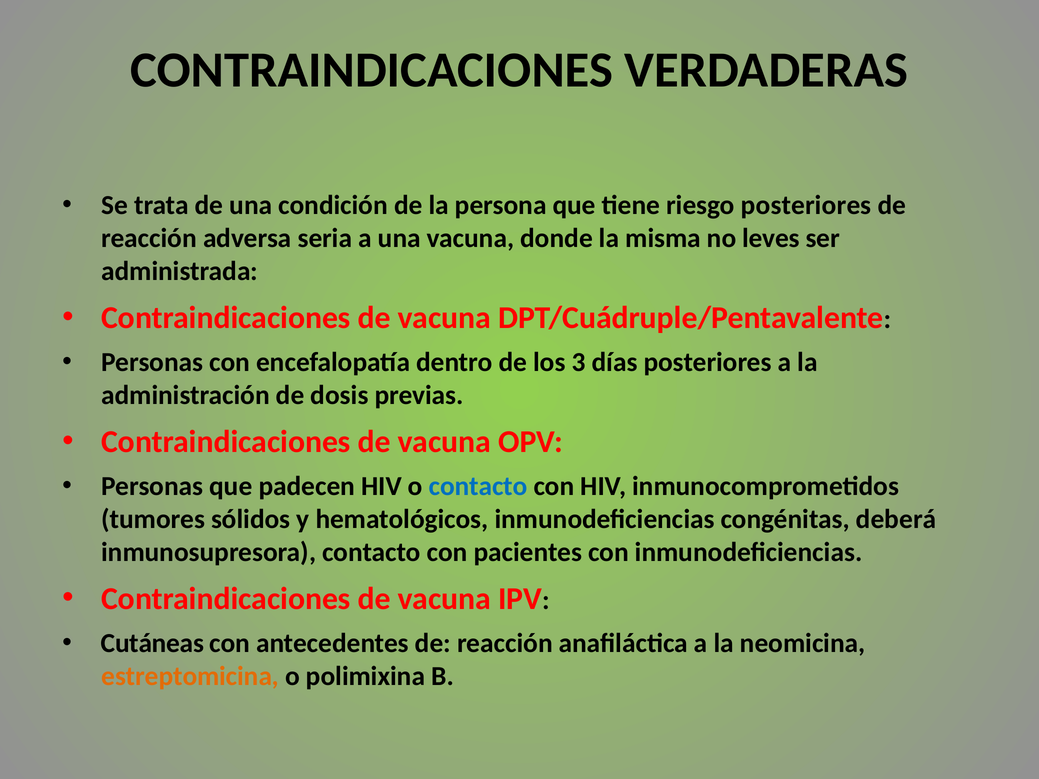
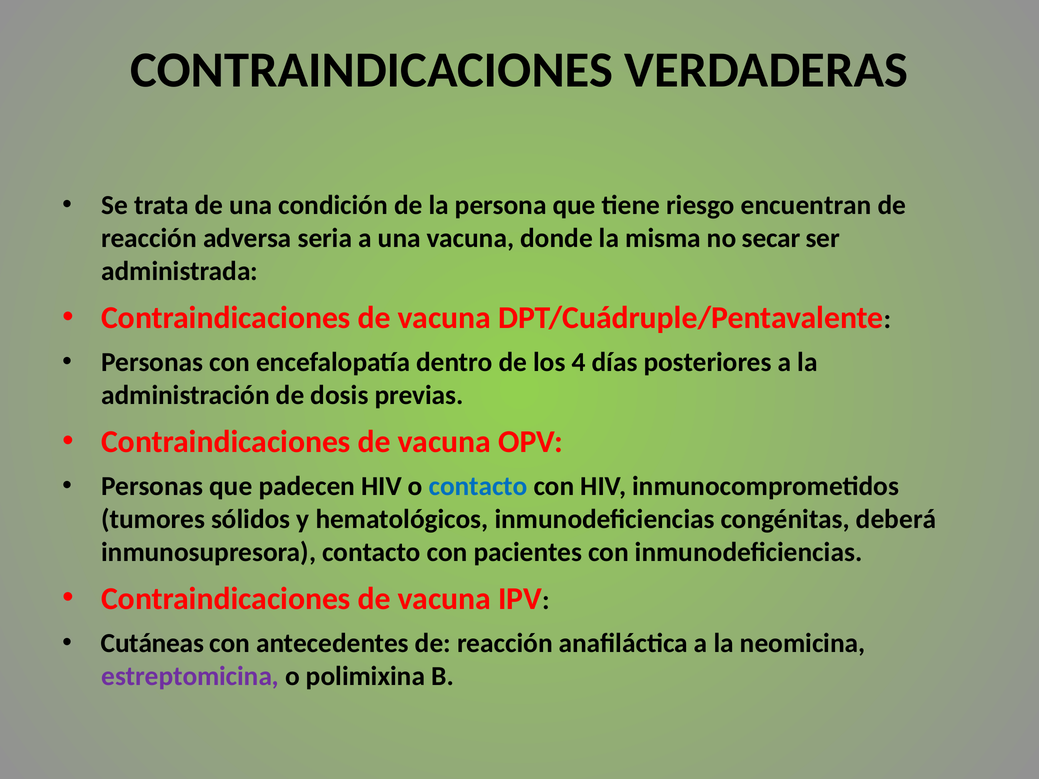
riesgo posteriores: posteriores -> encuentran
leves: leves -> secar
3: 3 -> 4
estreptomicina colour: orange -> purple
